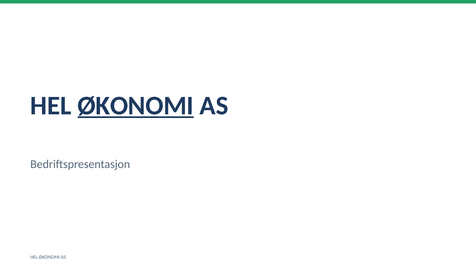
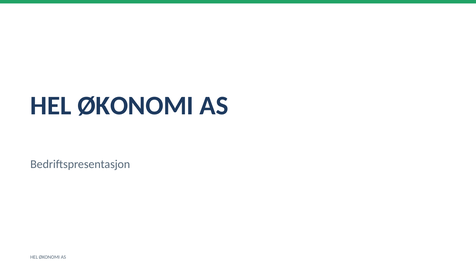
ØKONOMI at (136, 106) underline: present -> none
